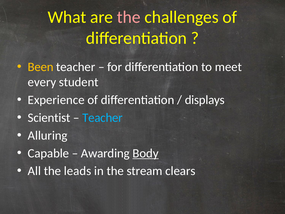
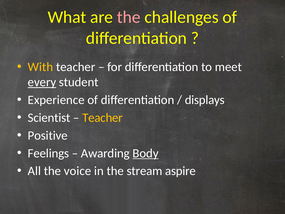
Been: Been -> With
every underline: none -> present
Teacher at (102, 118) colour: light blue -> yellow
Alluring: Alluring -> Positive
Capable: Capable -> Feelings
leads: leads -> voice
clears: clears -> aspire
